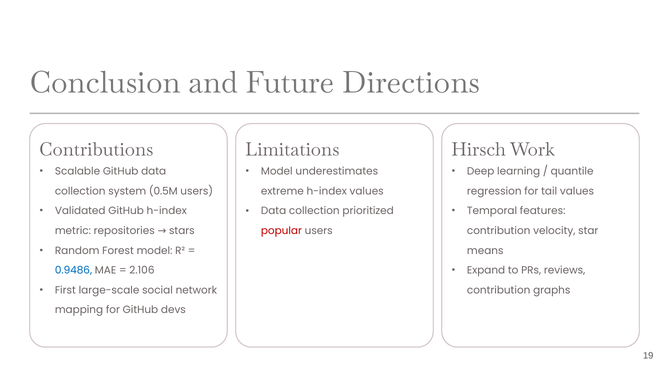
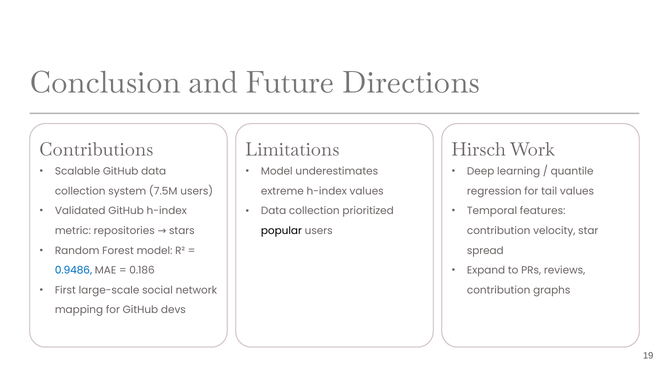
0.5M: 0.5M -> 7.5M
popular colour: red -> black
means: means -> spread
2.106: 2.106 -> 0.186
